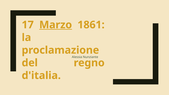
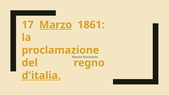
d'italia underline: none -> present
